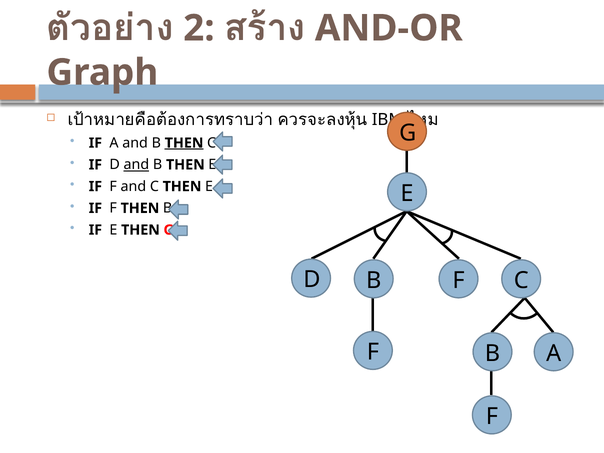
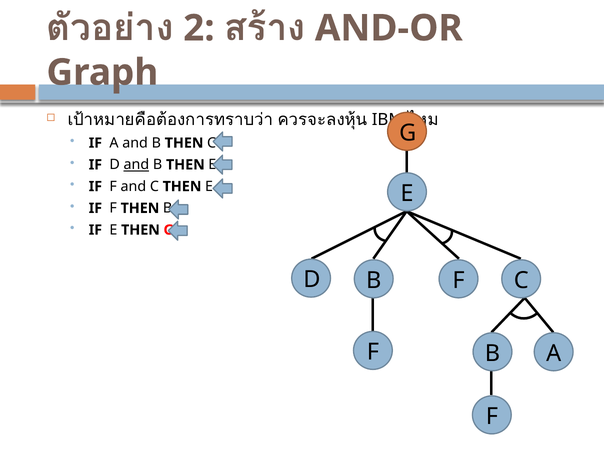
THEN at (184, 143) underline: present -> none
